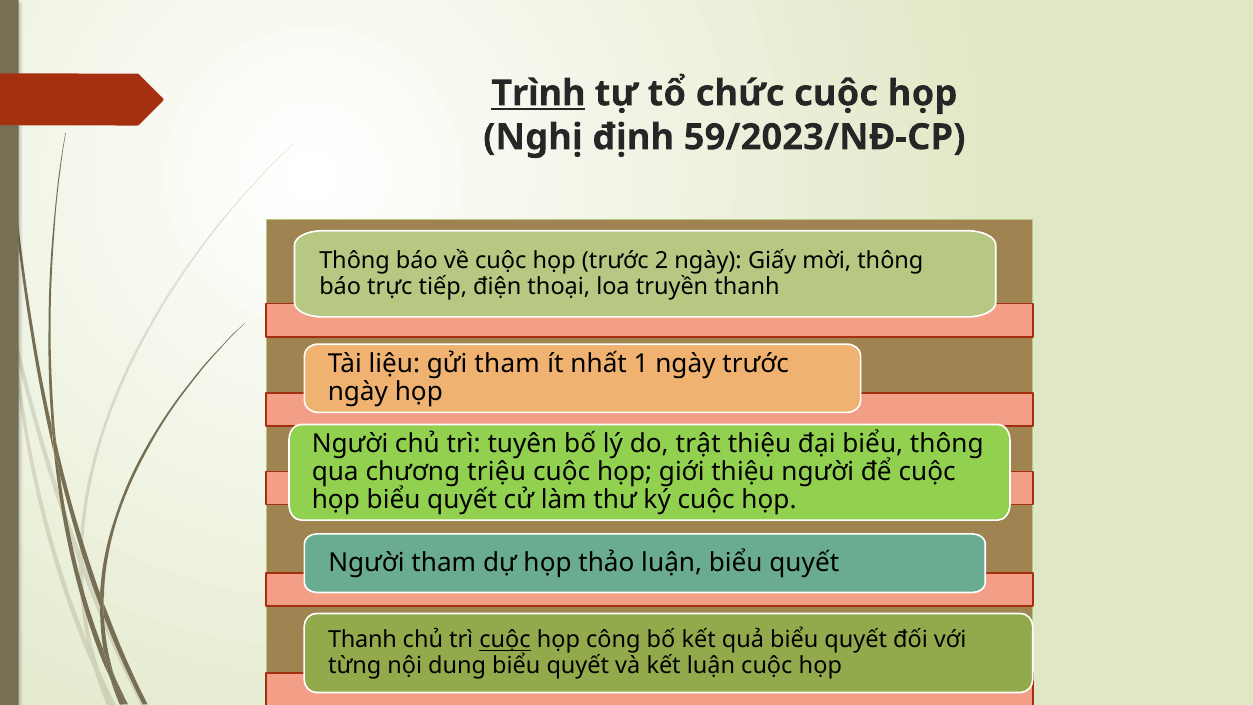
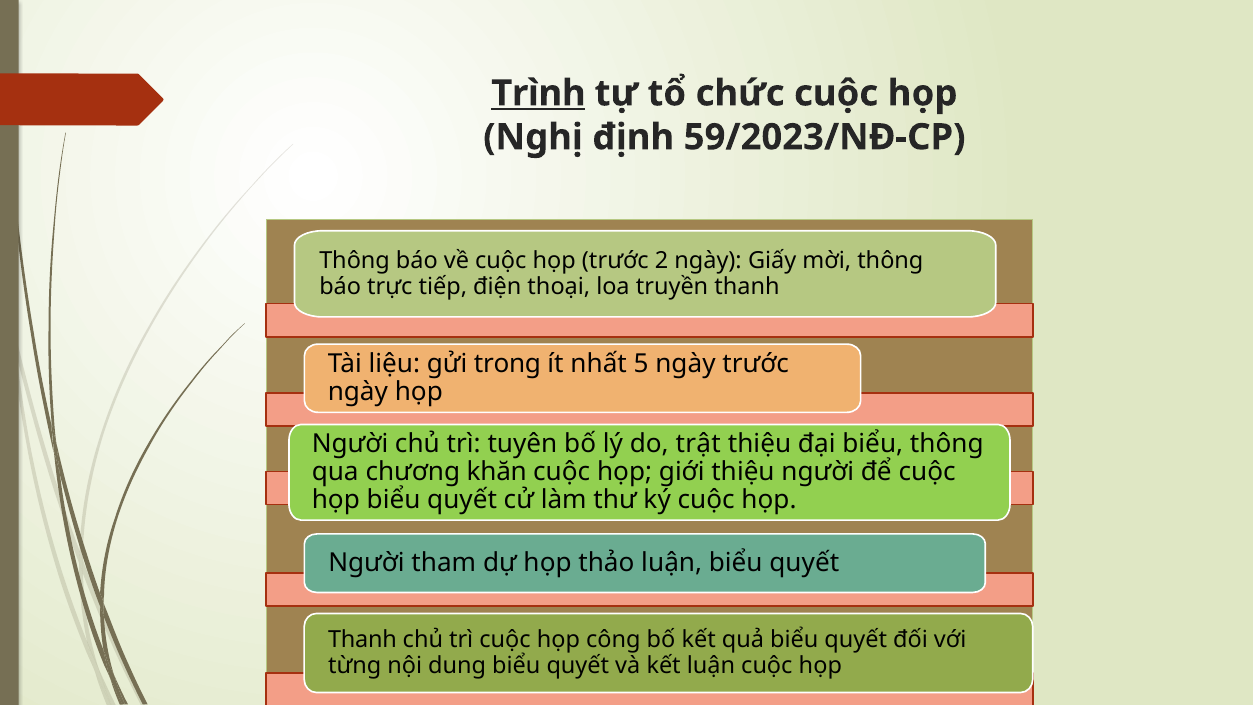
gửi tham: tham -> trong
1: 1 -> 5
triệu: triệu -> khăn
cuộc at (505, 640) underline: present -> none
